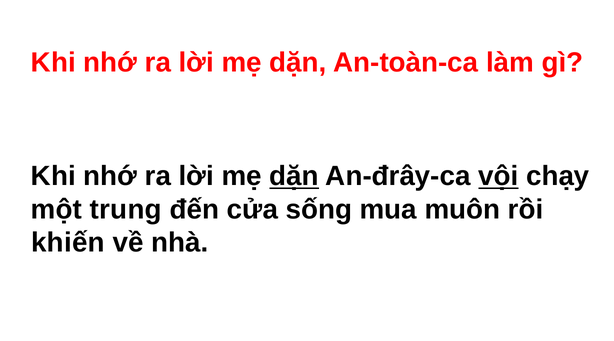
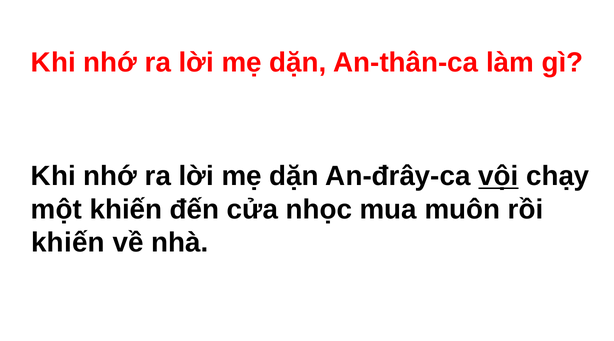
An-toàn-ca: An-toàn-ca -> An-thân-ca
dặn at (294, 176) underline: present -> none
một trung: trung -> khiến
sống: sống -> nhọc
